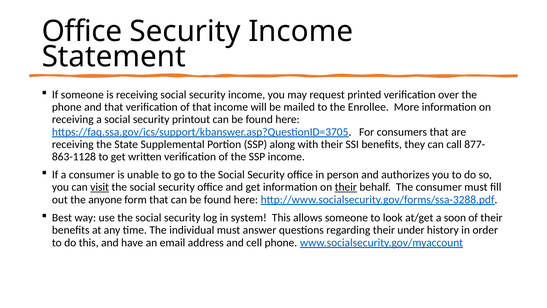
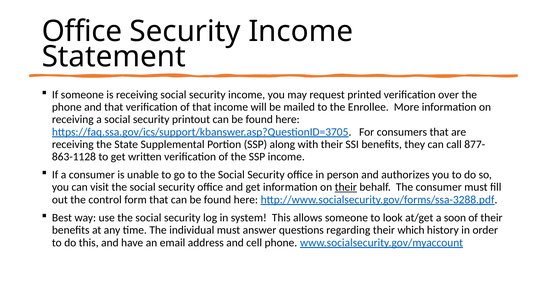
visit underline: present -> none
anyone: anyone -> control
under: under -> which
